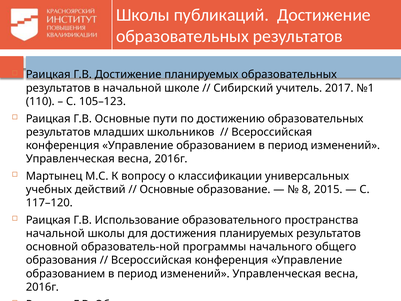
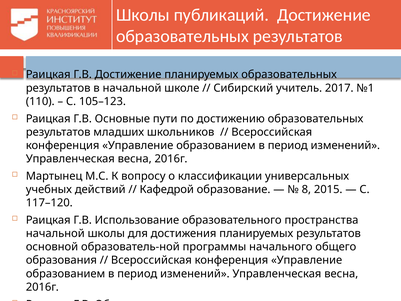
Основные at (167, 189): Основные -> Кафедрой
